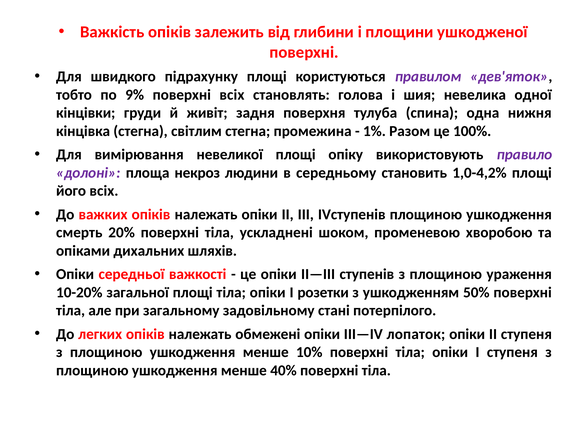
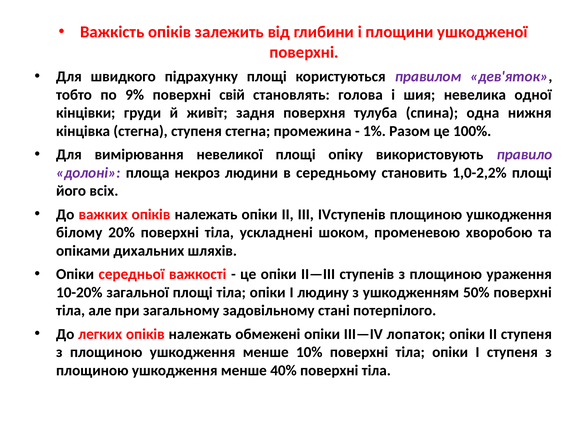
поверхні всіх: всіх -> свій
стегна світлим: світлим -> ступеня
1,0-4,2%: 1,0-4,2% -> 1,0-2,2%
смерть: смерть -> білому
розетки: розетки -> людину
